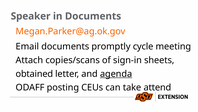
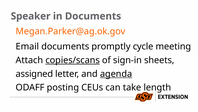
copies/scans underline: none -> present
obtained: obtained -> assigned
attend: attend -> length
